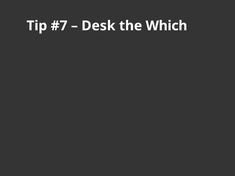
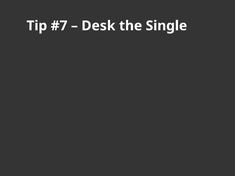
Which: Which -> Single
